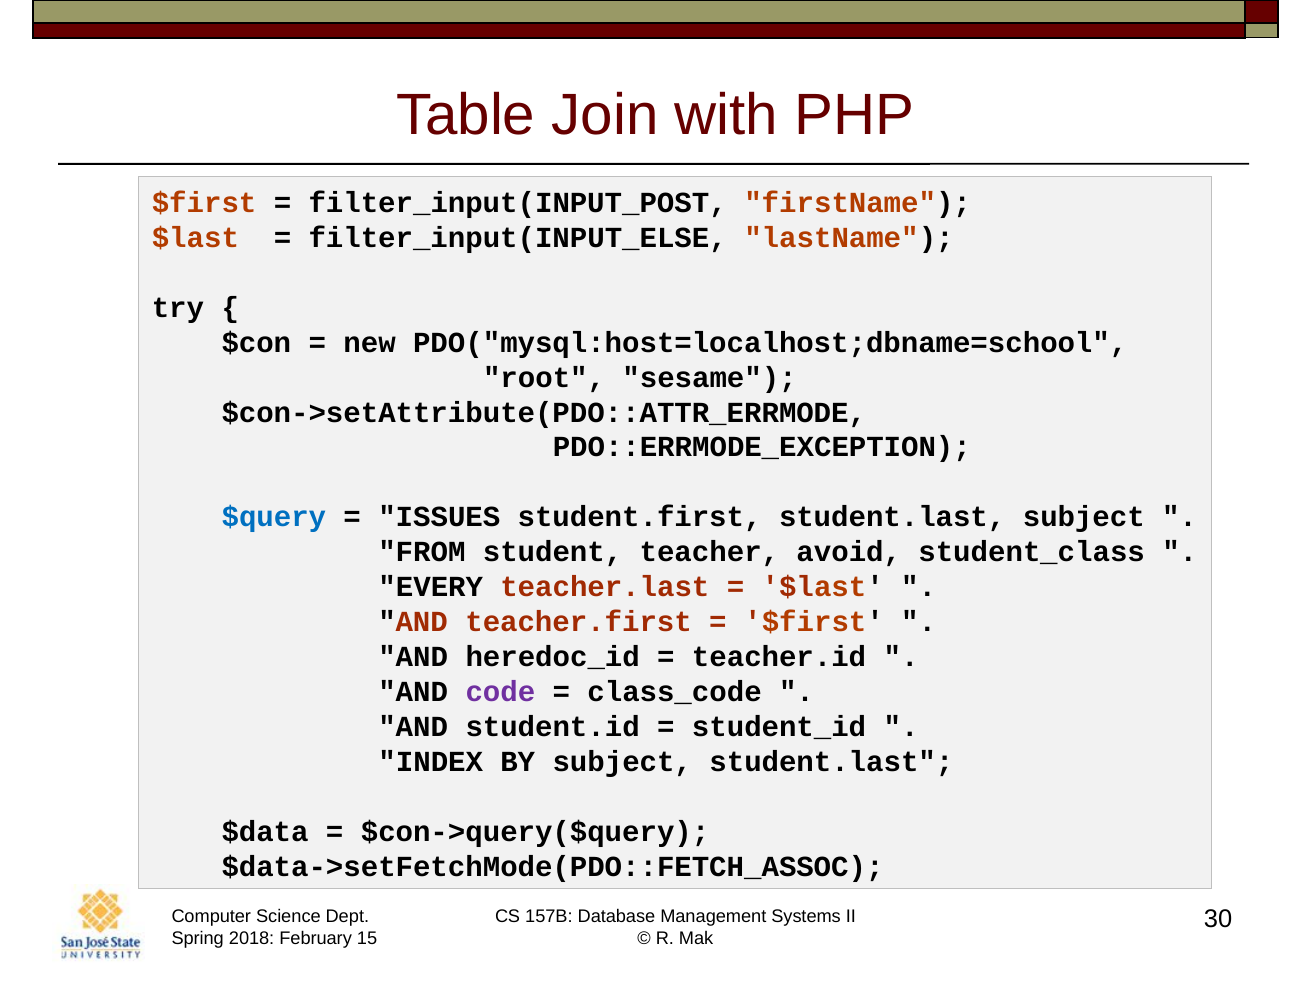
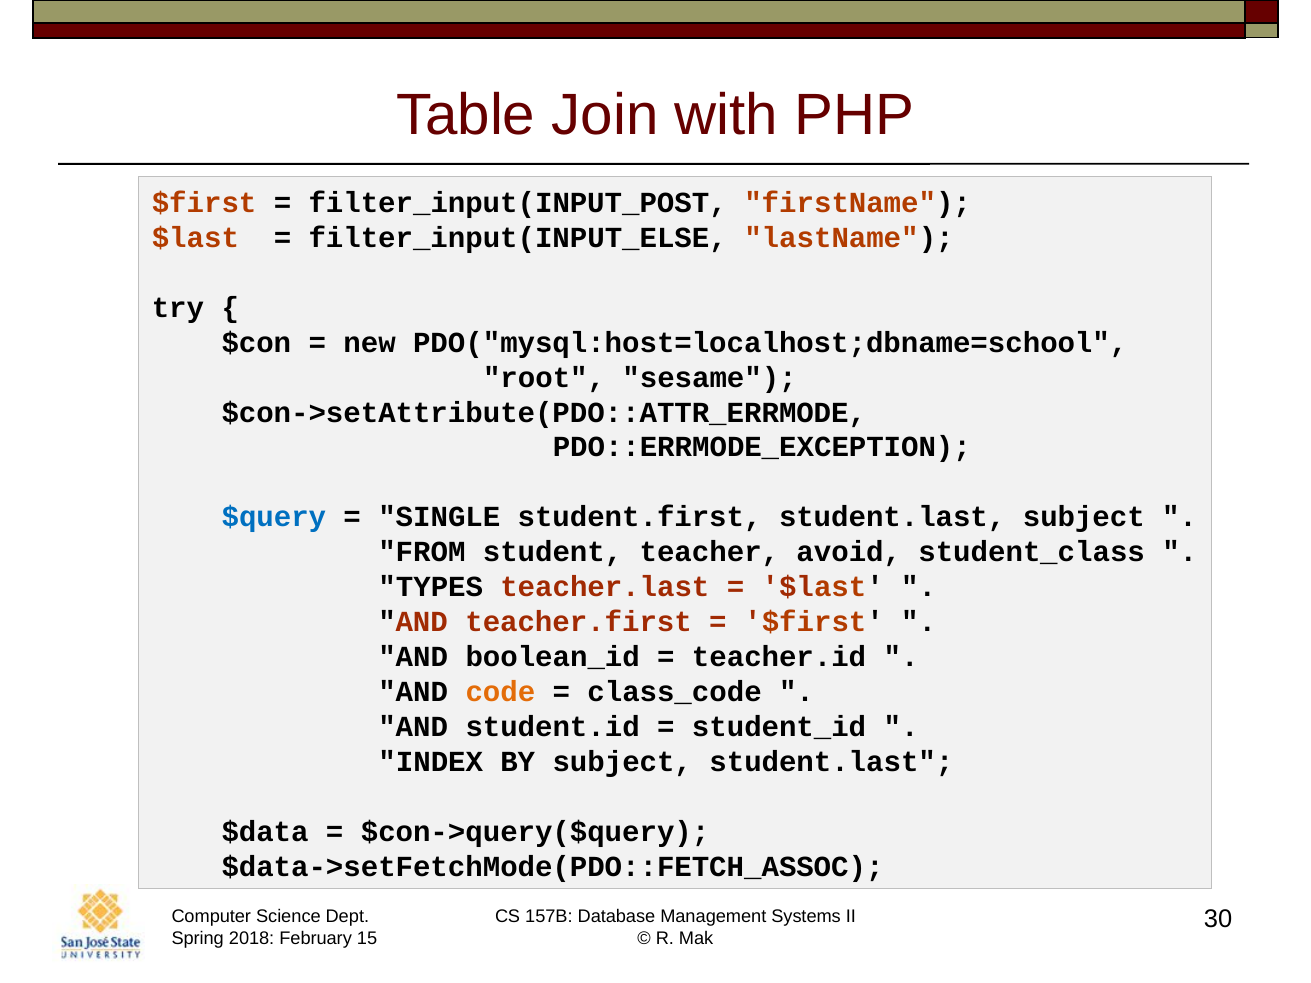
ISSUES: ISSUES -> SINGLE
EVERY: EVERY -> TYPES
heredoc_id: heredoc_id -> boolean_id
code colour: purple -> orange
